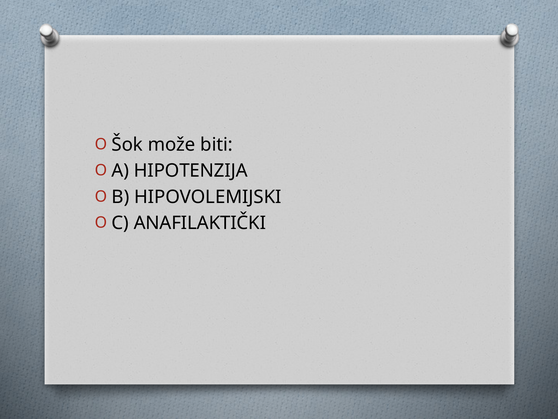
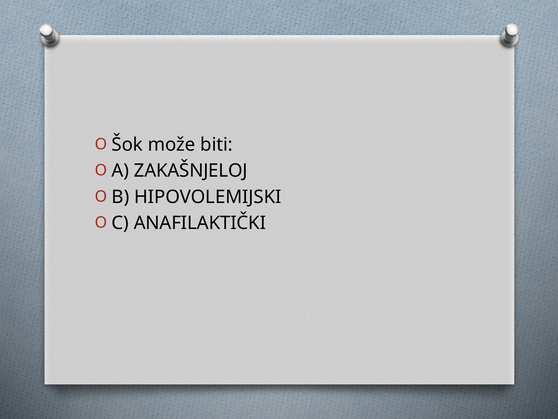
HIPOTENZIJA: HIPOTENZIJA -> ZAKAŠNJELOJ
